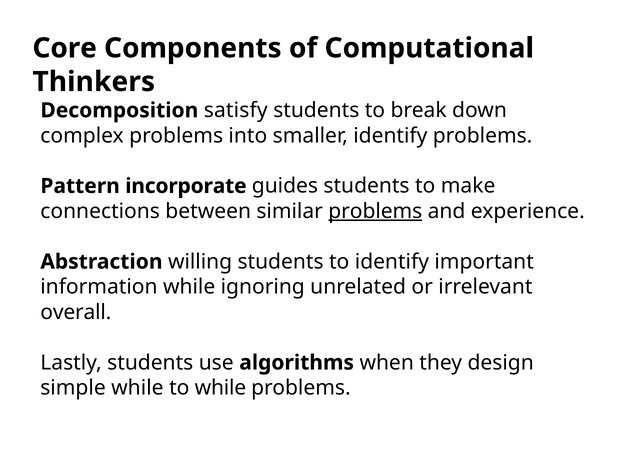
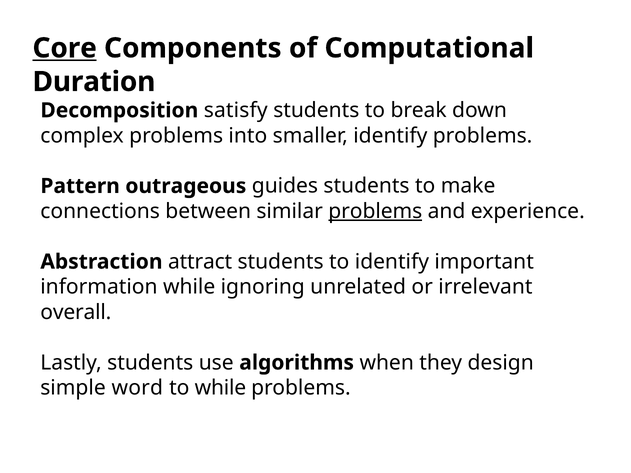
Core underline: none -> present
Thinkers: Thinkers -> Duration
incorporate: incorporate -> outrageous
willing: willing -> attract
simple while: while -> word
